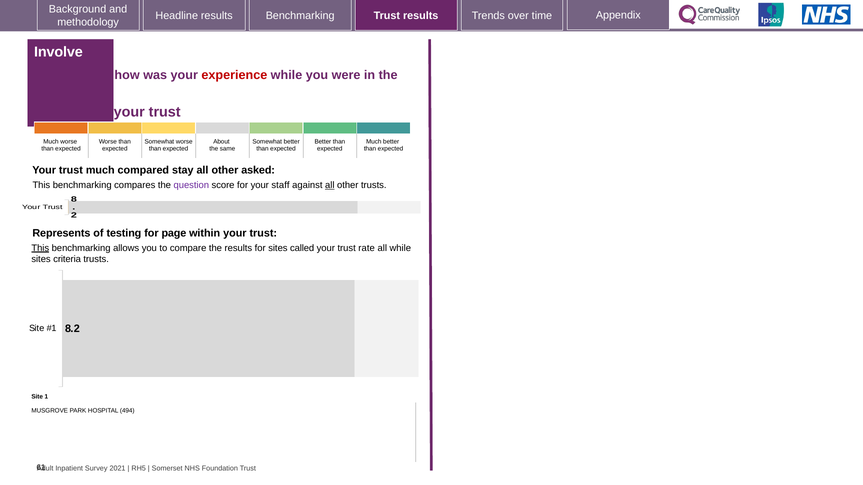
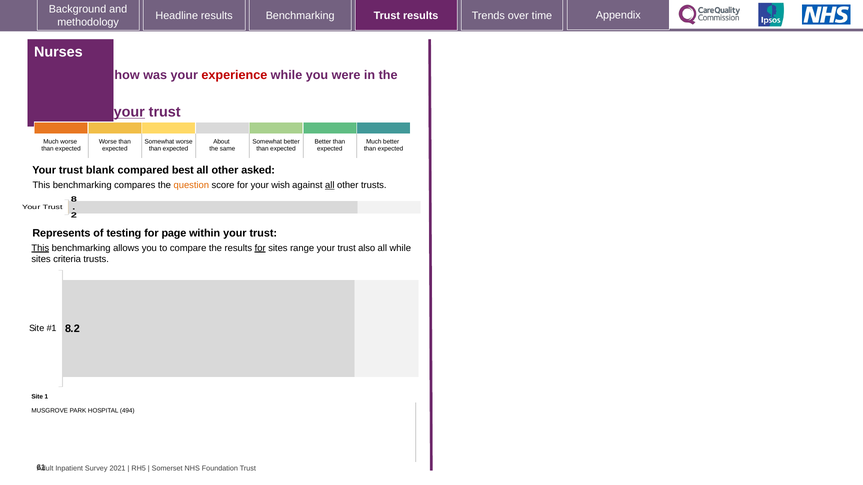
Involve: Involve -> Nurses
your at (129, 112) underline: none -> present
much at (100, 170): much -> blank
stay: stay -> best
question colour: purple -> orange
staff: staff -> wish
for at (260, 248) underline: none -> present
called: called -> range
rate: rate -> also
